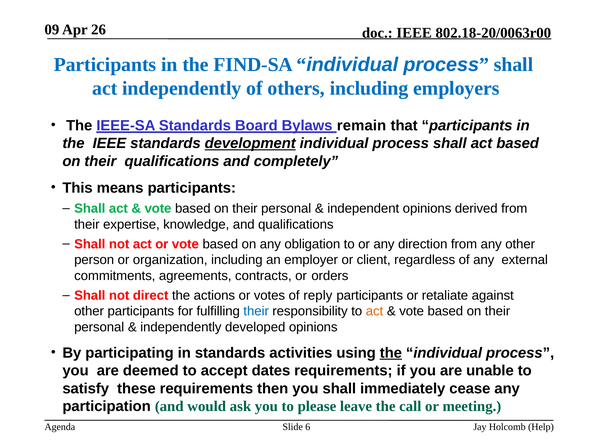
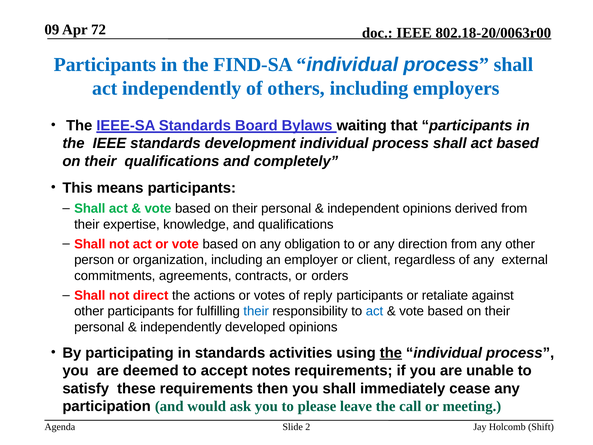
26: 26 -> 72
remain: remain -> waiting
development underline: present -> none
act at (374, 311) colour: orange -> blue
dates: dates -> notes
6: 6 -> 2
Help: Help -> Shift
